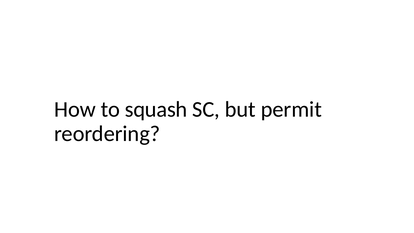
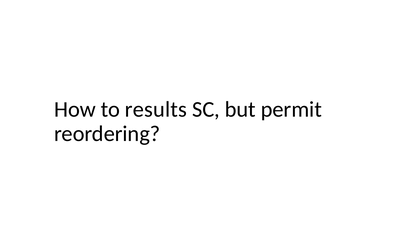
squash: squash -> results
